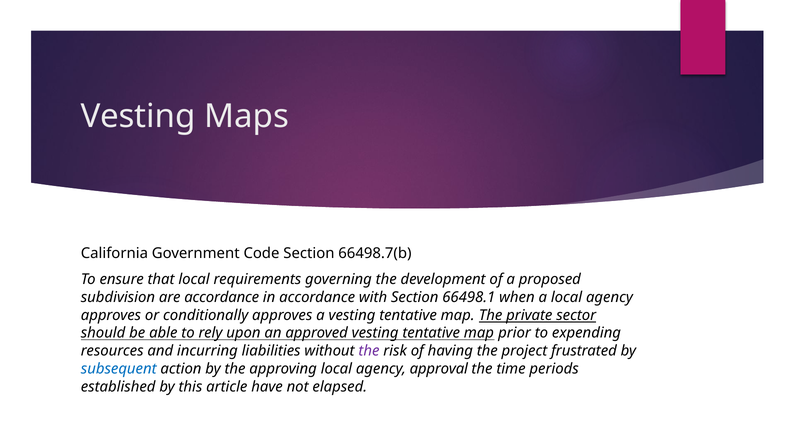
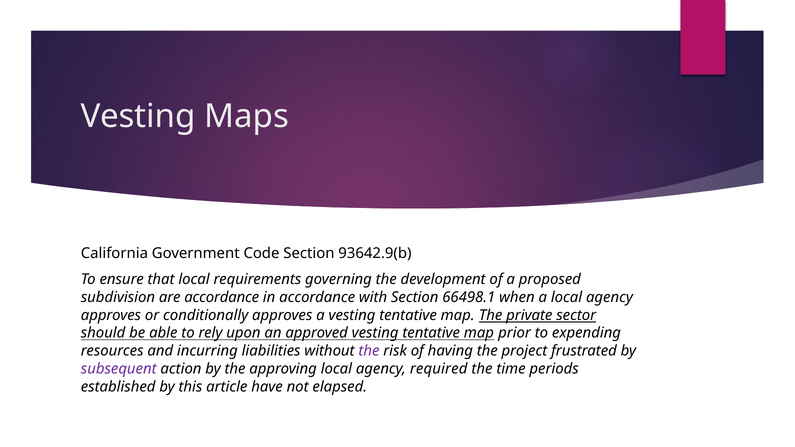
66498.7(b: 66498.7(b -> 93642.9(b
subsequent colour: blue -> purple
approval: approval -> required
